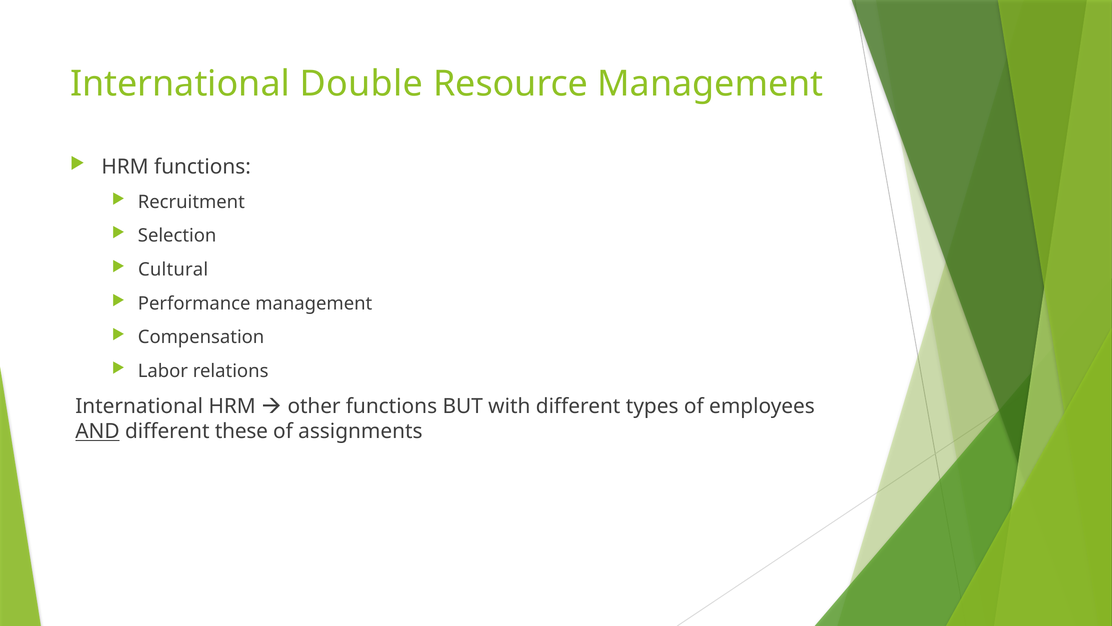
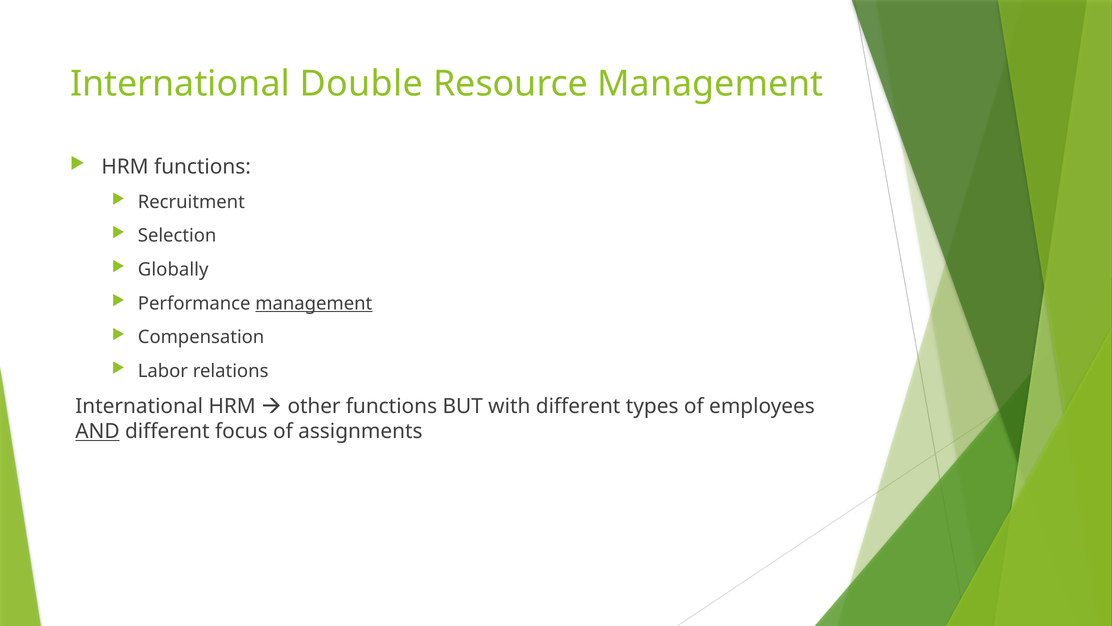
Cultural: Cultural -> Globally
management at (314, 303) underline: none -> present
these: these -> focus
